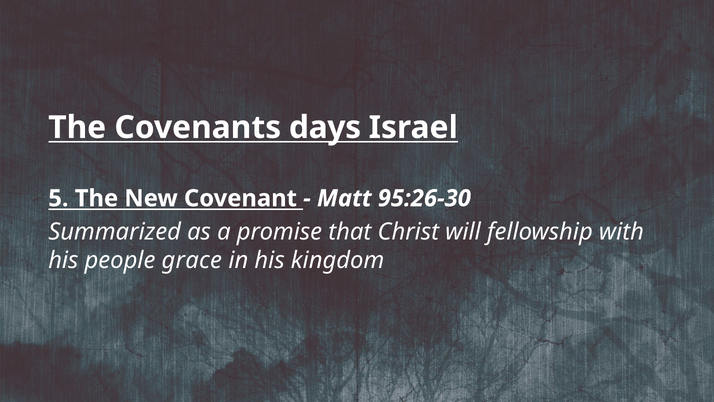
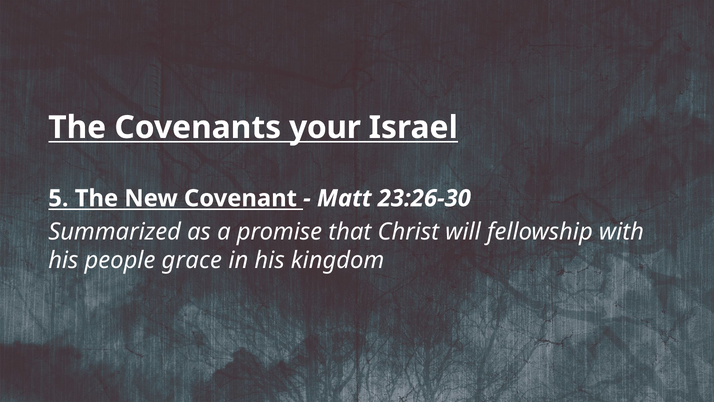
days: days -> your
95:26-30: 95:26-30 -> 23:26-30
